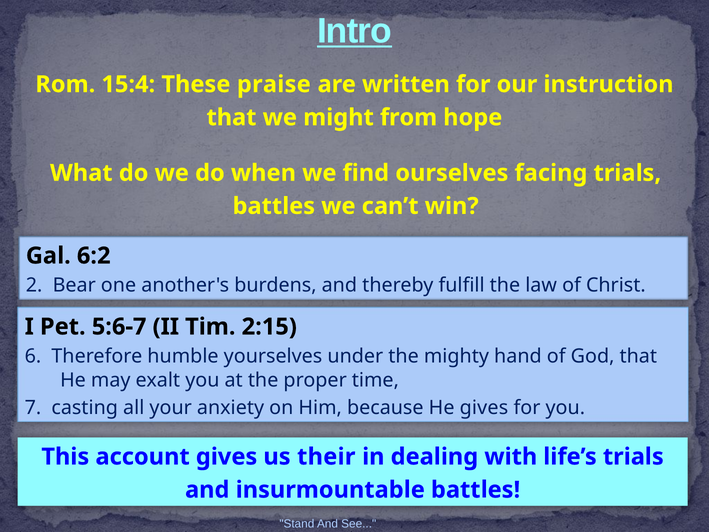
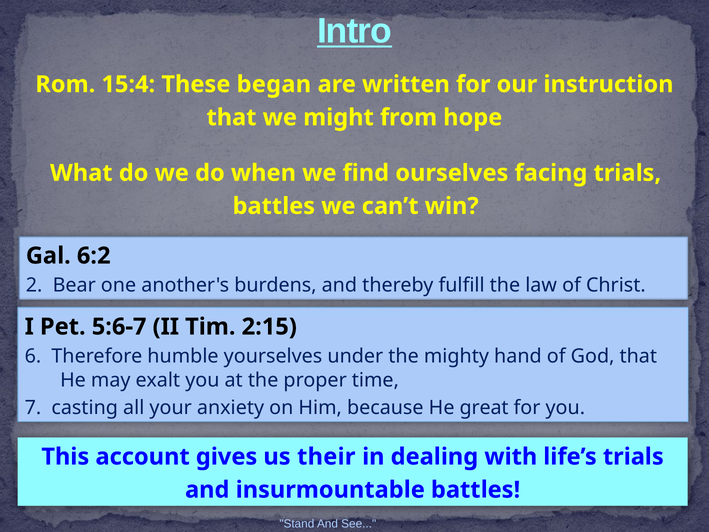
praise: praise -> began
He gives: gives -> great
